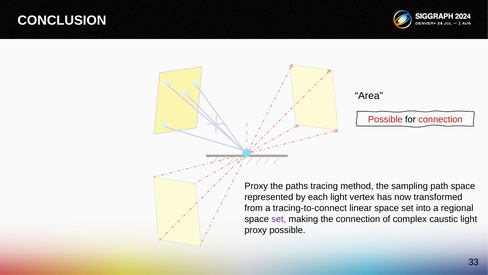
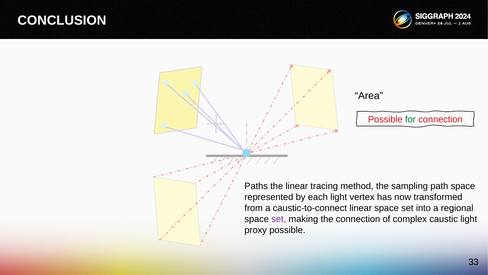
for colour: black -> green
Proxy at (256, 186): Proxy -> Paths
the paths: paths -> linear
tracing-to-connect: tracing-to-connect -> caustic-to-connect
